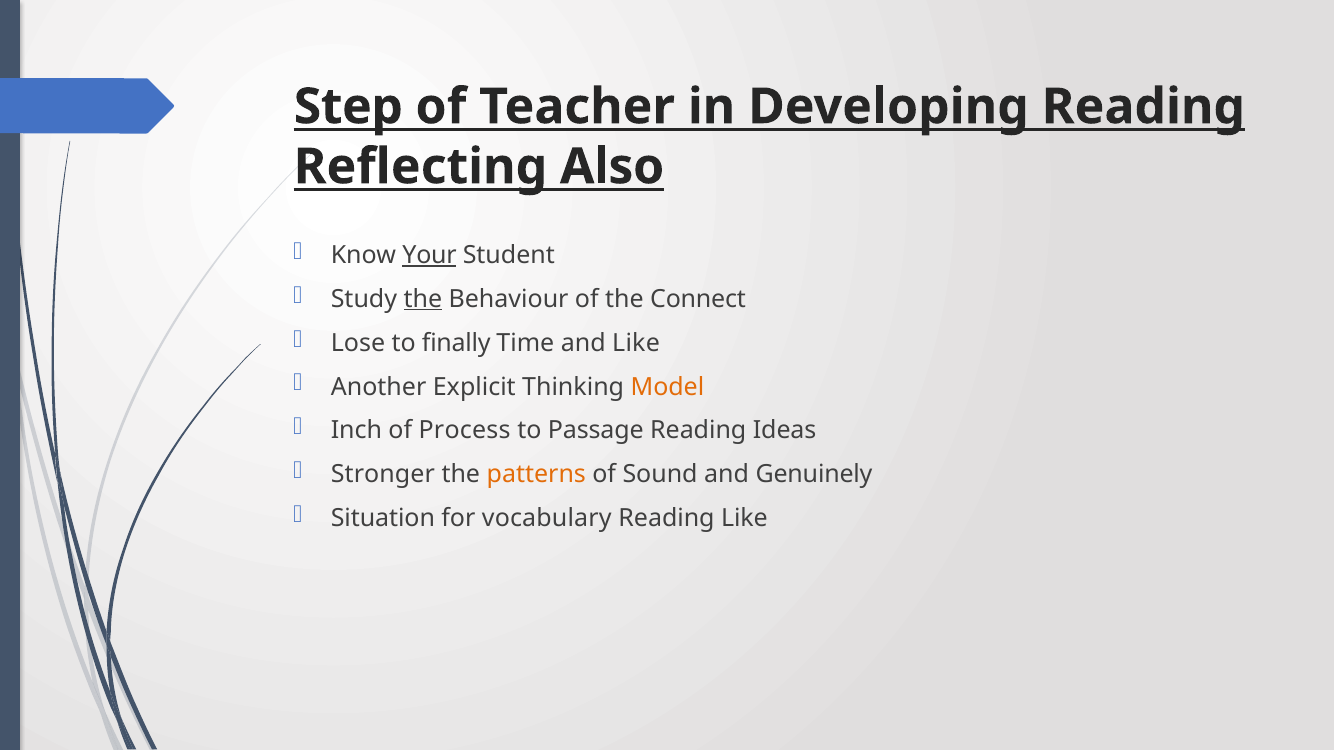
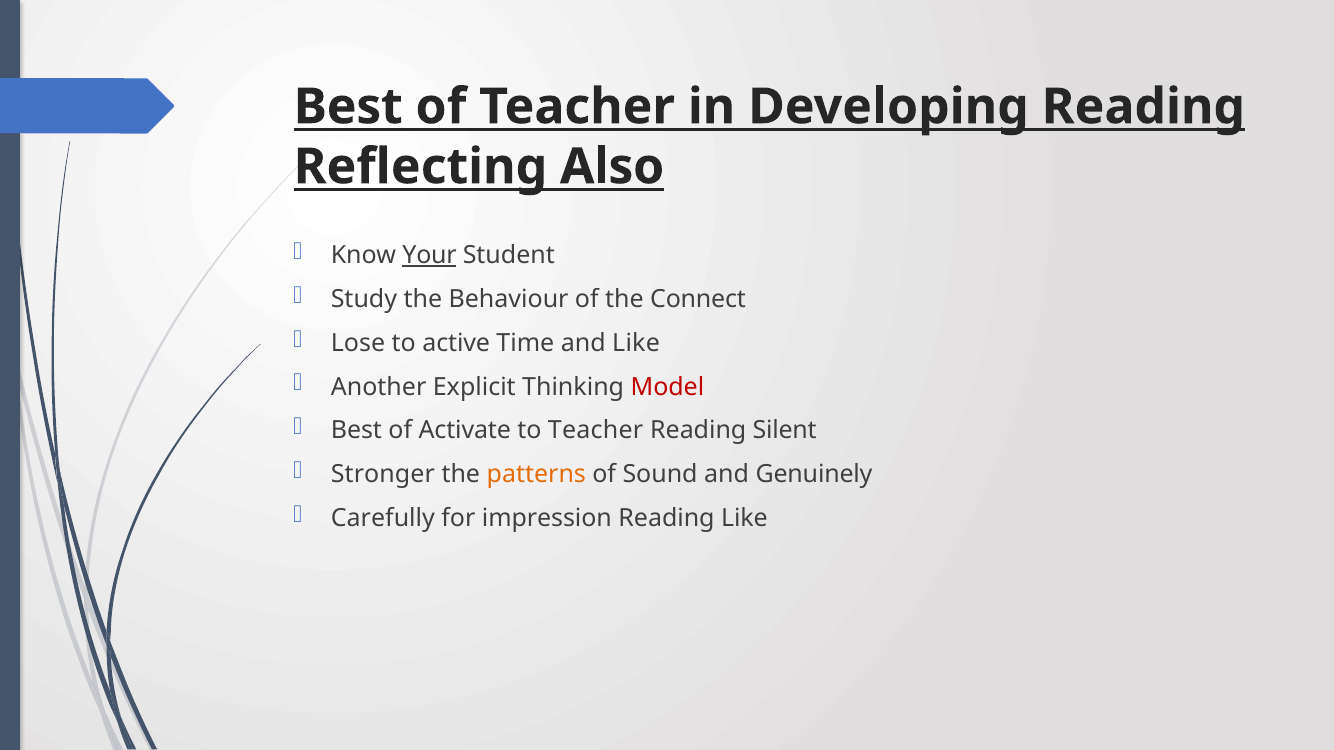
Step at (348, 107): Step -> Best
the at (423, 299) underline: present -> none
finally: finally -> active
Model colour: orange -> red
Inch at (356, 431): Inch -> Best
Process: Process -> Activate
to Passage: Passage -> Teacher
Ideas: Ideas -> Silent
Situation: Situation -> Carefully
vocabulary: vocabulary -> impression
